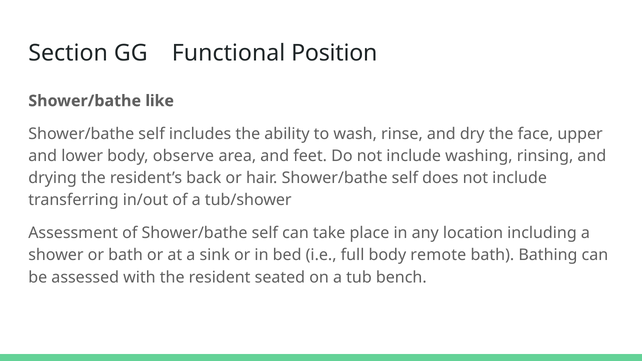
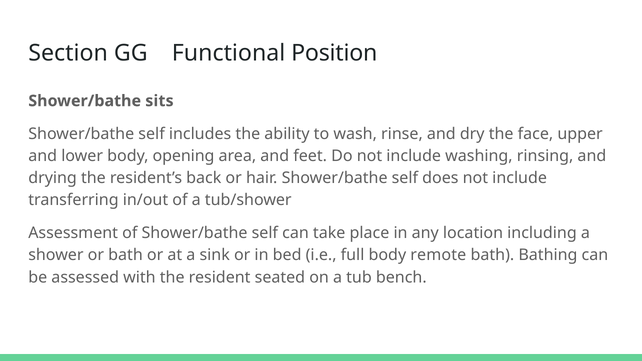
like: like -> sits
observe: observe -> opening
